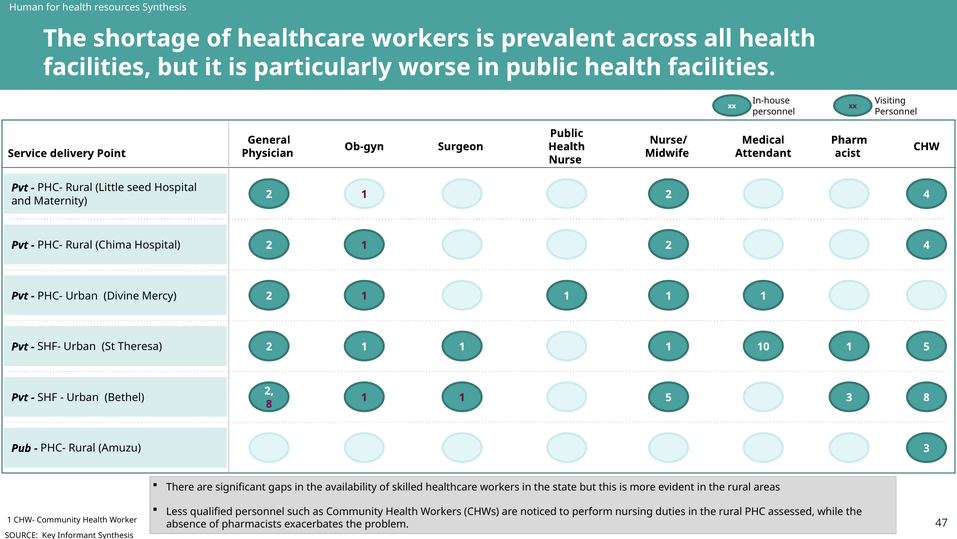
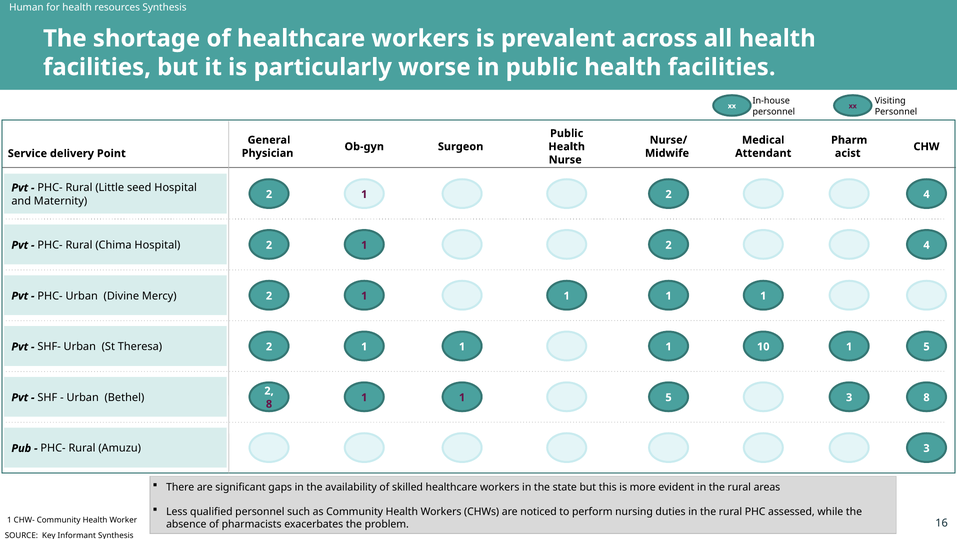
47: 47 -> 16
